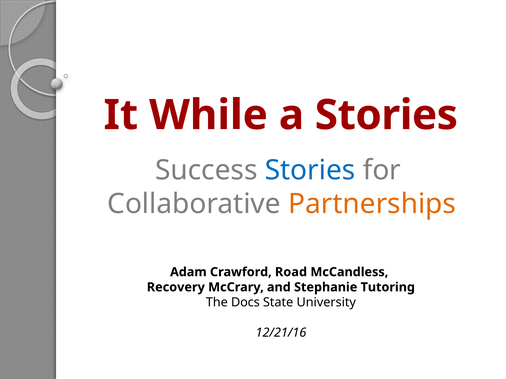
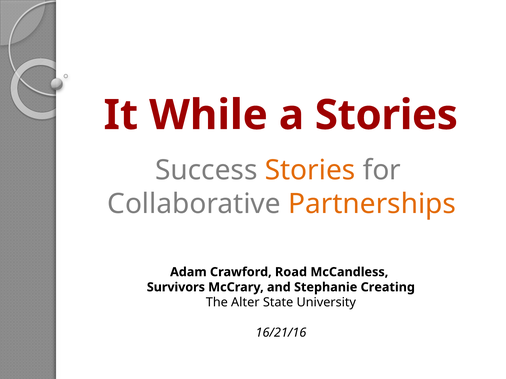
Stories at (310, 171) colour: blue -> orange
Recovery: Recovery -> Survivors
Tutoring: Tutoring -> Creating
Docs: Docs -> Alter
12/21/16: 12/21/16 -> 16/21/16
